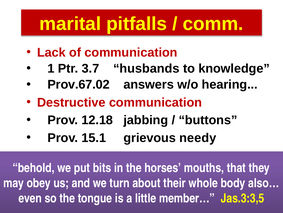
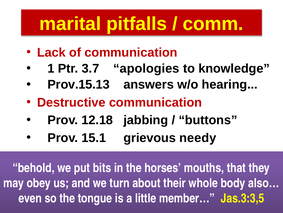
husbands: husbands -> apologies
Prov.67.02: Prov.67.02 -> Prov.15.13
